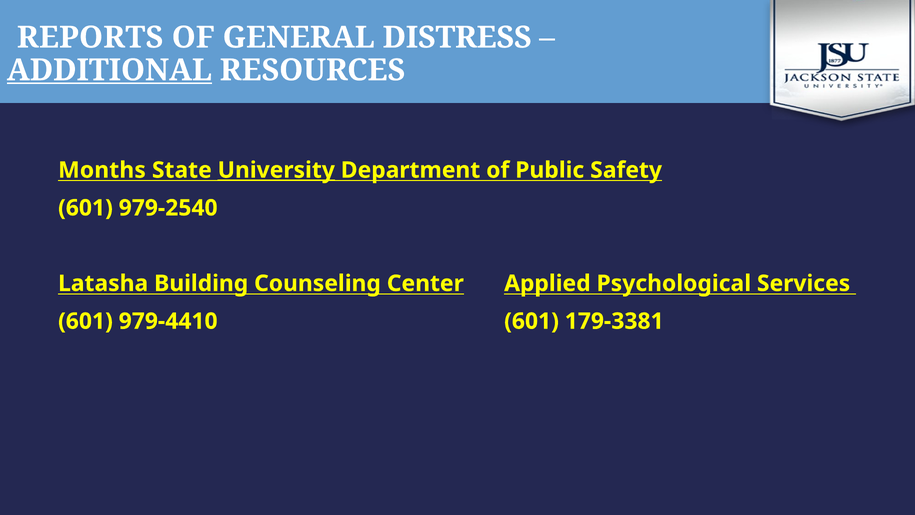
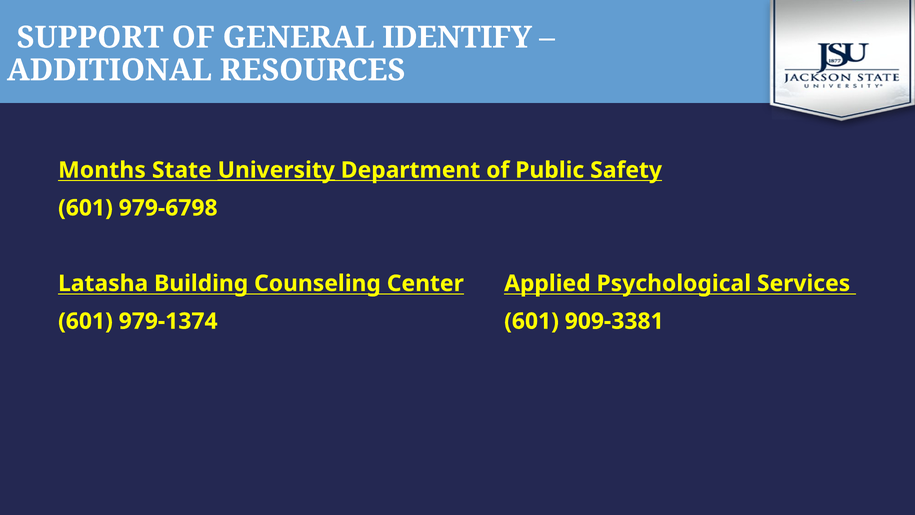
REPORTS: REPORTS -> SUPPORT
DISTRESS: DISTRESS -> IDENTIFY
ADDITIONAL underline: present -> none
979-2540: 979-2540 -> 979-6798
979-4410: 979-4410 -> 979-1374
179-3381: 179-3381 -> 909-3381
